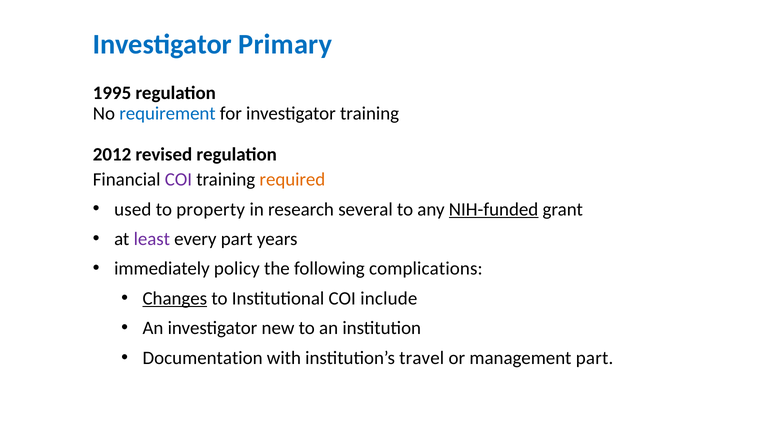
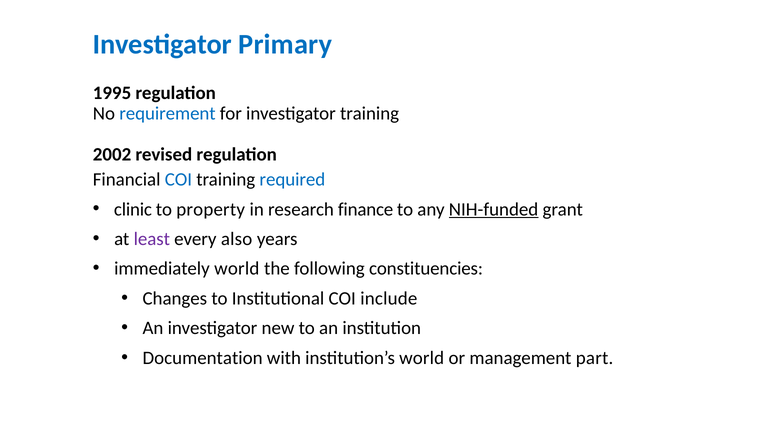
2012: 2012 -> 2002
COI at (178, 179) colour: purple -> blue
required colour: orange -> blue
used: used -> clinic
several: several -> finance
every part: part -> also
immediately policy: policy -> world
complications: complications -> constituencies
Changes underline: present -> none
institution’s travel: travel -> world
